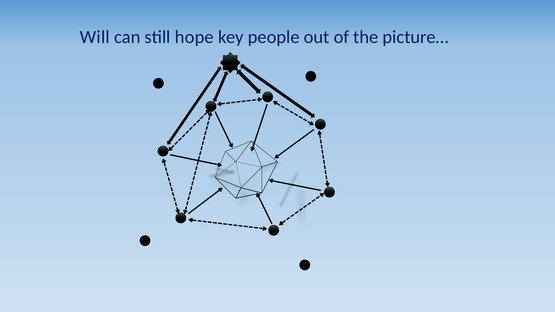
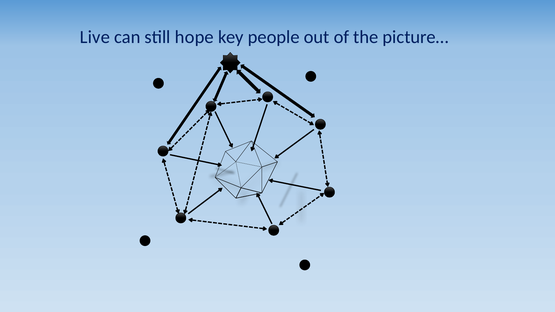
Will: Will -> Live
